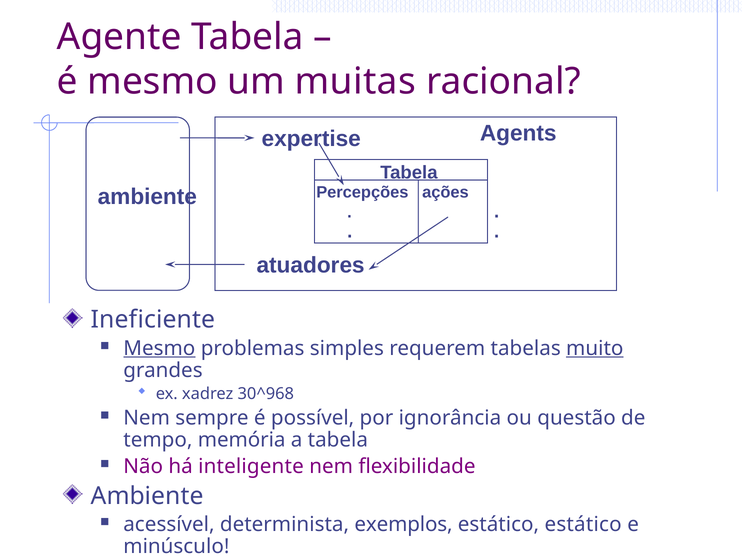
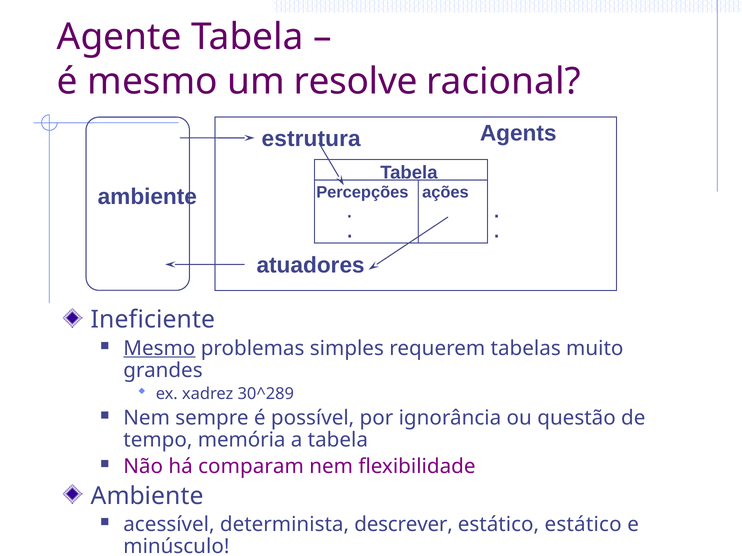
muitas: muitas -> resolve
expertise: expertise -> estrutura
muito underline: present -> none
30^968: 30^968 -> 30^289
inteligente: inteligente -> comparam
exemplos: exemplos -> descrever
